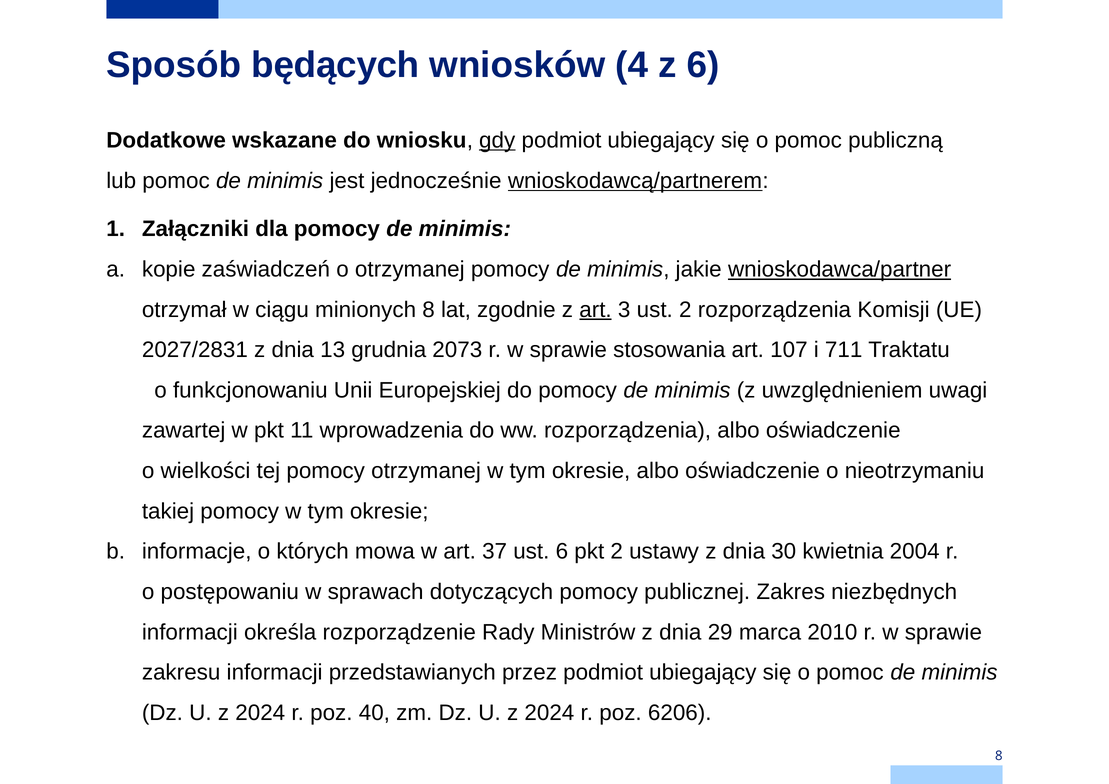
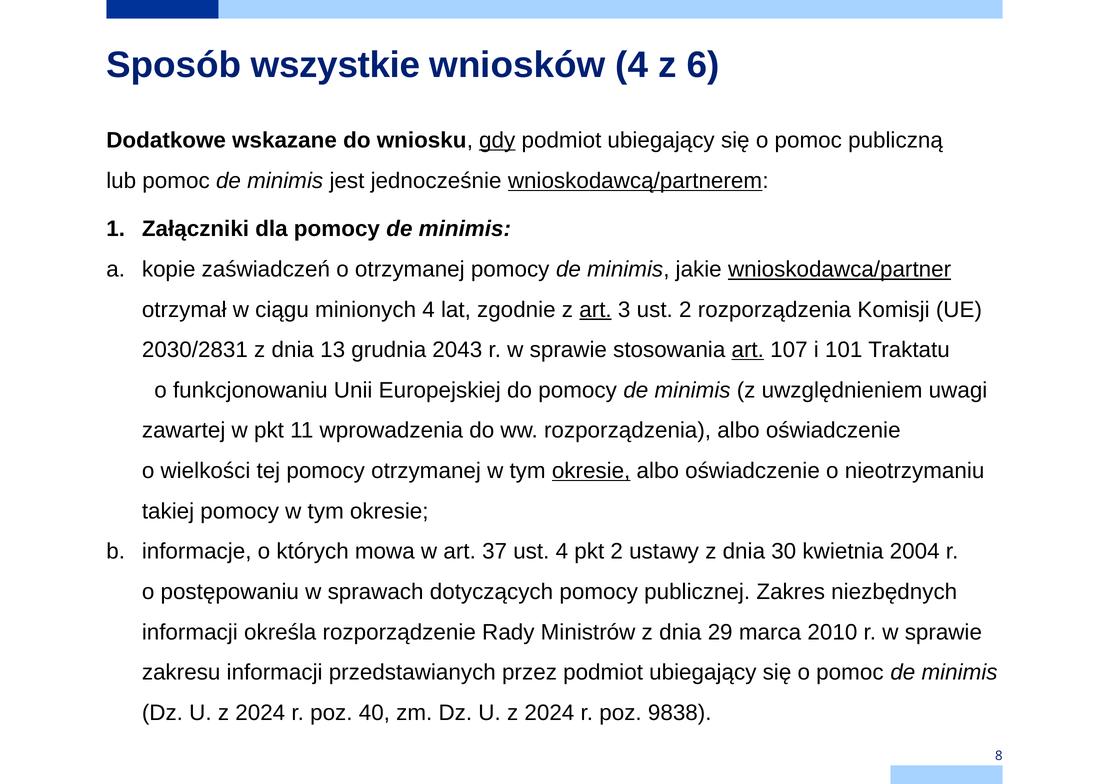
będących: będących -> wszystkie
minionych 8: 8 -> 4
2027/2831: 2027/2831 -> 2030/2831
2073: 2073 -> 2043
art at (748, 350) underline: none -> present
711: 711 -> 101
okresie at (591, 471) underline: none -> present
ust 6: 6 -> 4
6206: 6206 -> 9838
